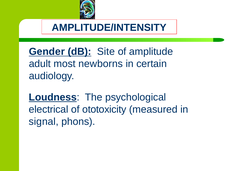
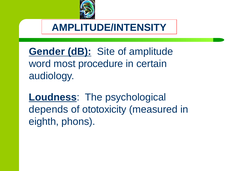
adult: adult -> word
newborns: newborns -> procedure
electrical: electrical -> depends
signal: signal -> eighth
